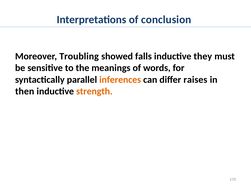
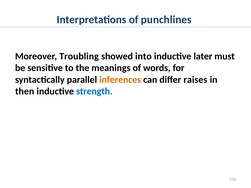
conclusion: conclusion -> punchlines
falls: falls -> into
they: they -> later
strength colour: orange -> blue
